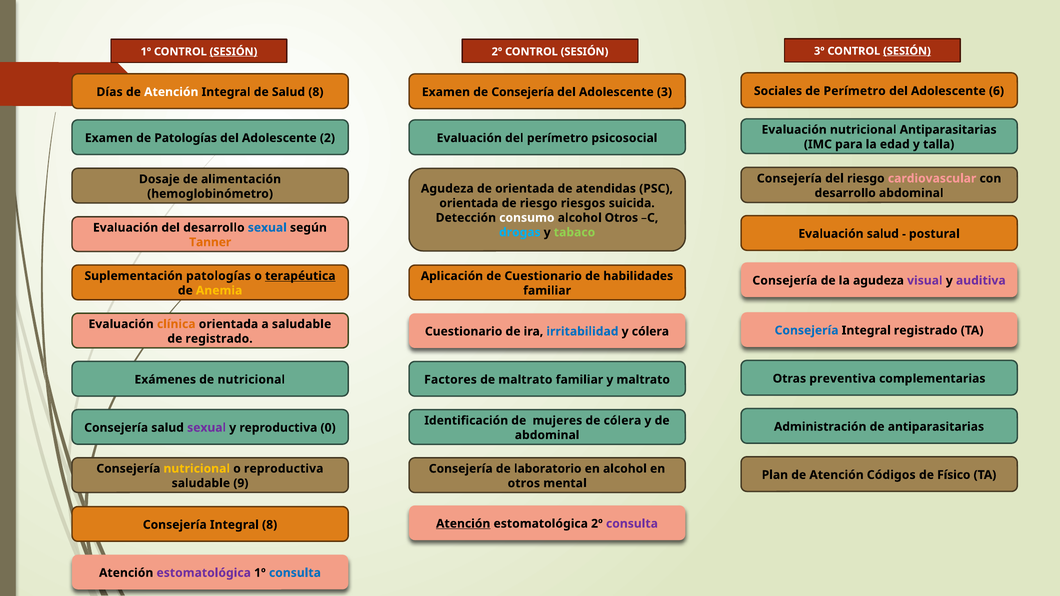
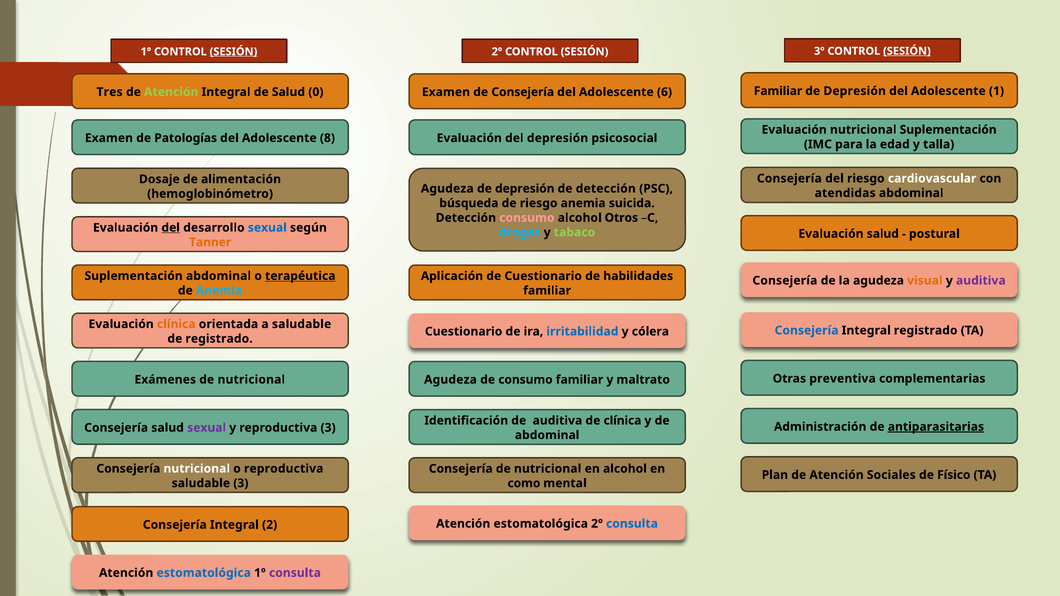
Sociales at (778, 91): Sociales -> Familiar
Perímetro at (855, 91): Perímetro -> Depresión
6: 6 -> 1
Días: Días -> Tres
Atención at (171, 92) colour: white -> light green
Salud 8: 8 -> 0
3: 3 -> 6
nutricional Antiparasitarias: Antiparasitarias -> Suplementación
2: 2 -> 8
del perímetro: perímetro -> depresión
cardiovascular colour: pink -> white
orientada at (525, 189): orientada -> depresión
de atendidas: atendidas -> detección
desarrollo at (845, 193): desarrollo -> atendidas
orientada at (469, 203): orientada -> búsqueda
riesgo riesgos: riesgos -> anemia
consumo at (527, 218) colour: white -> pink
del at (171, 228) underline: none -> present
Suplementación patologías: patologías -> abdominal
visual colour: purple -> orange
Anemia at (219, 291) colour: yellow -> light blue
Factores at (450, 380): Factores -> Agudeza
de maltrato: maltrato -> consumo
de mujeres: mujeres -> auditiva
de cólera: cólera -> clínica
antiparasitarias at (936, 427) underline: none -> present
reproductiva 0: 0 -> 3
nutricional at (197, 469) colour: yellow -> white
Consejería de laboratorio: laboratorio -> nutricional
Códigos: Códigos -> Sociales
saludable 9: 9 -> 3
otros at (524, 483): otros -> como
Atención at (463, 524) underline: present -> none
consulta at (632, 524) colour: purple -> blue
Integral 8: 8 -> 2
estomatológica at (204, 573) colour: purple -> blue
consulta at (295, 573) colour: blue -> purple
